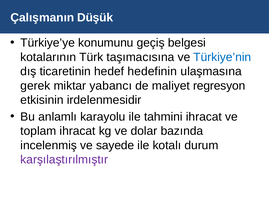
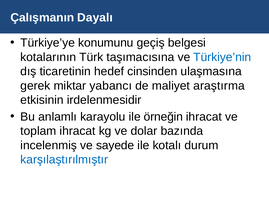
Düşük: Düşük -> Dayalı
hedefinin: hedefinin -> cinsinden
regresyon: regresyon -> araştırma
tahmini: tahmini -> örneğin
karşılaştırılmıştır colour: purple -> blue
